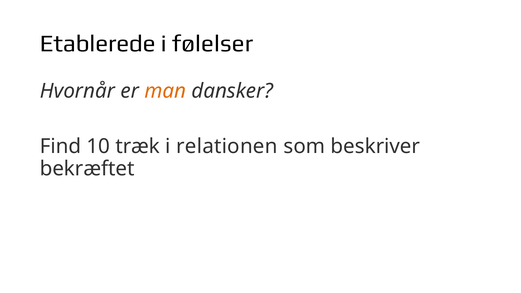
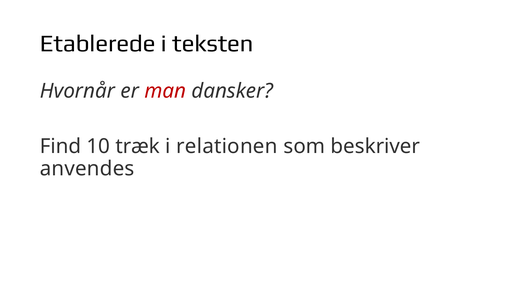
følelser: følelser -> teksten
man colour: orange -> red
bekræftet: bekræftet -> anvendes
